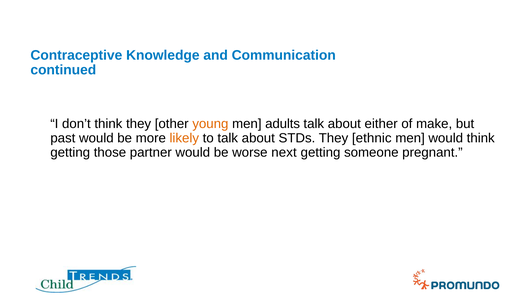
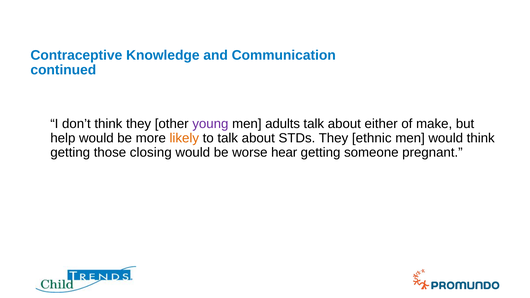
young colour: orange -> purple
past: past -> help
partner: partner -> closing
next: next -> hear
